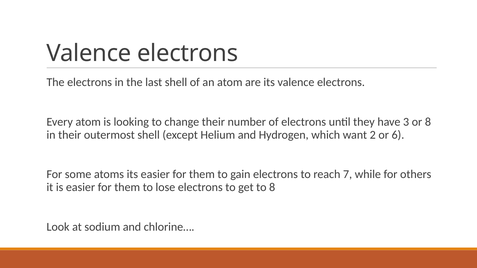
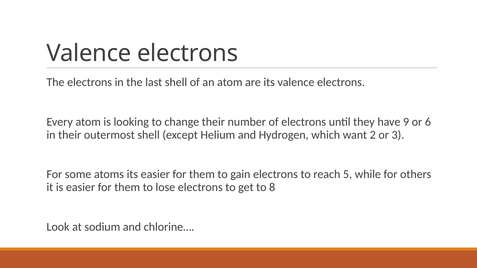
3: 3 -> 9
or 8: 8 -> 6
6: 6 -> 3
7: 7 -> 5
